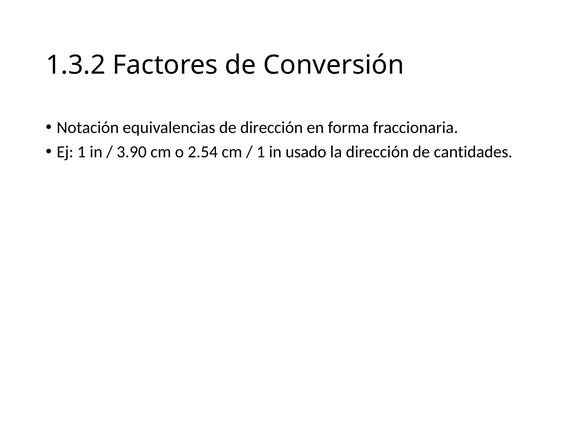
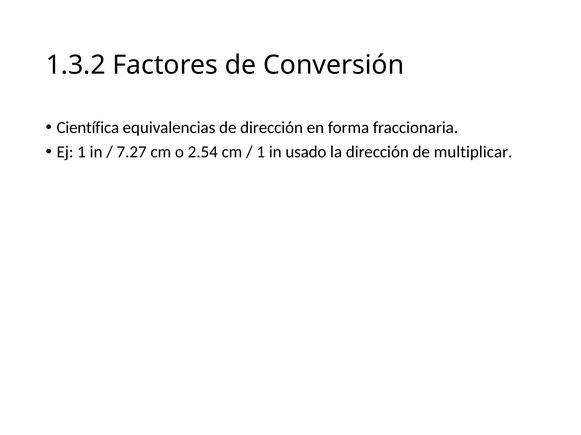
Notación: Notación -> Científica
3.90: 3.90 -> 7.27
cantidades: cantidades -> multiplicar
